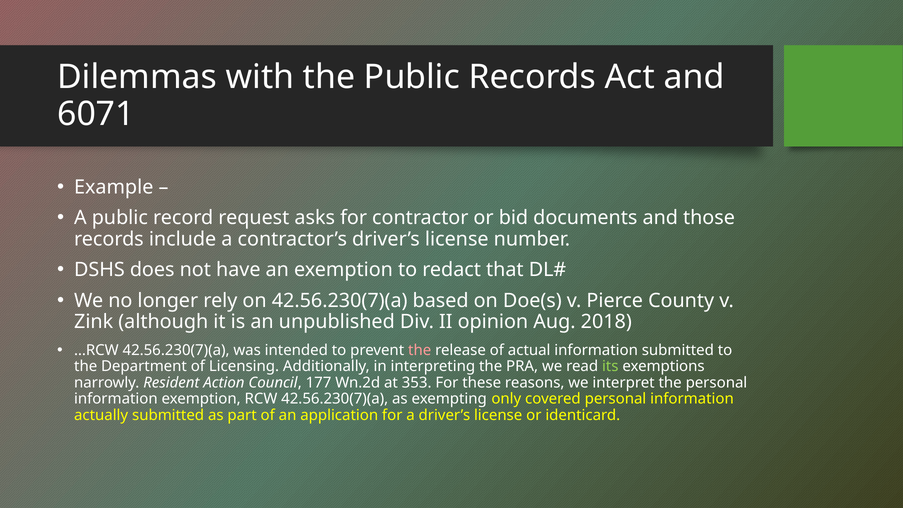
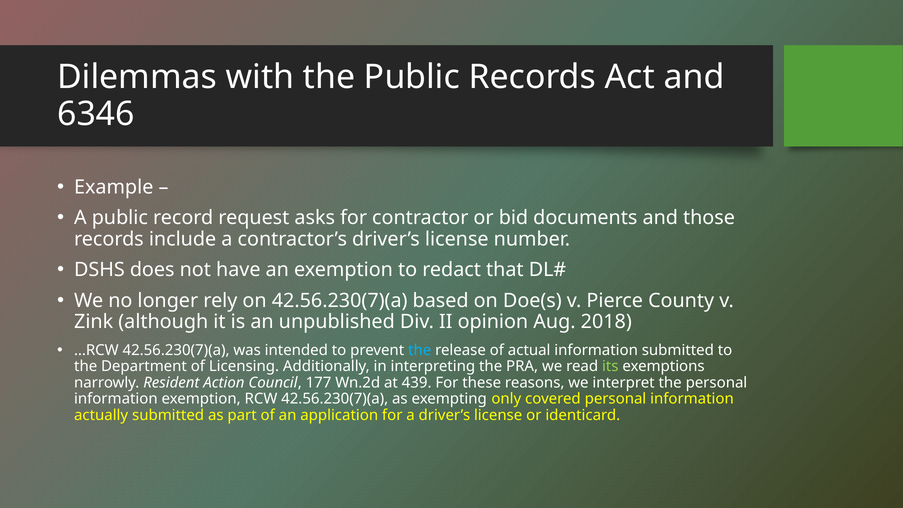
6071: 6071 -> 6346
the at (420, 350) colour: pink -> light blue
353: 353 -> 439
